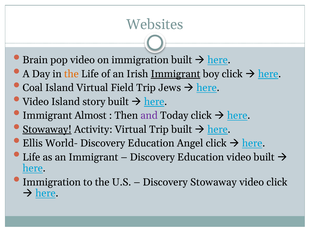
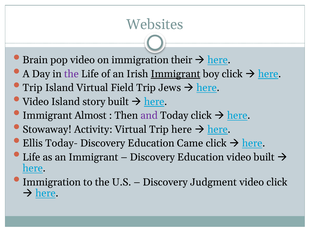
immigration built: built -> their
the at (71, 74) colour: orange -> purple
Coal at (33, 88): Coal -> Trip
Stowaway at (47, 130) underline: present -> none
Trip built: built -> here
World-: World- -> Today-
Angel: Angel -> Came
Discovery Stowaway: Stowaway -> Judgment
